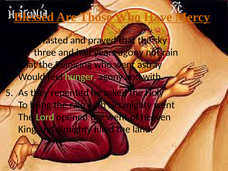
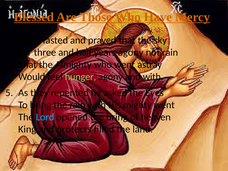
Rejoicing: Rejoicing -> Almighty
Holy: Holy -> Eyes
Lord colour: light green -> light blue
the went: went -> bring
almighty: almighty -> protects
